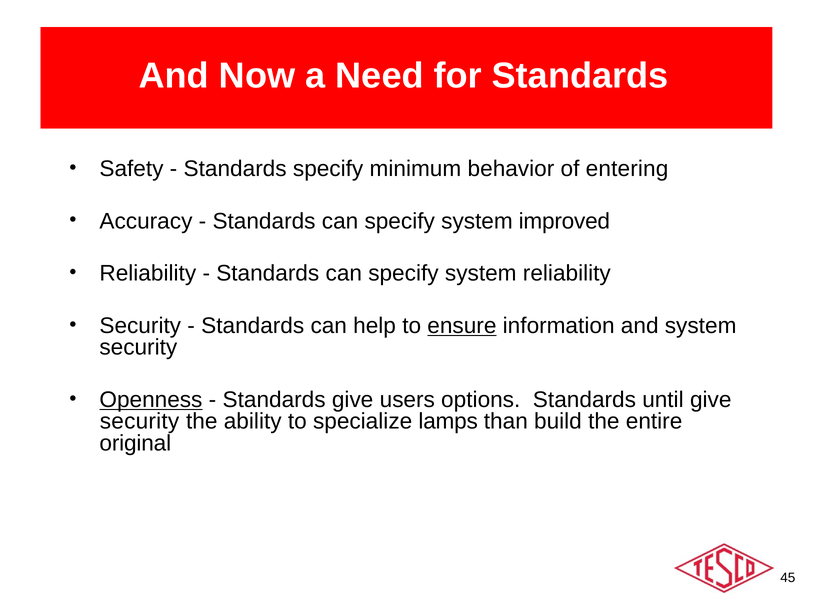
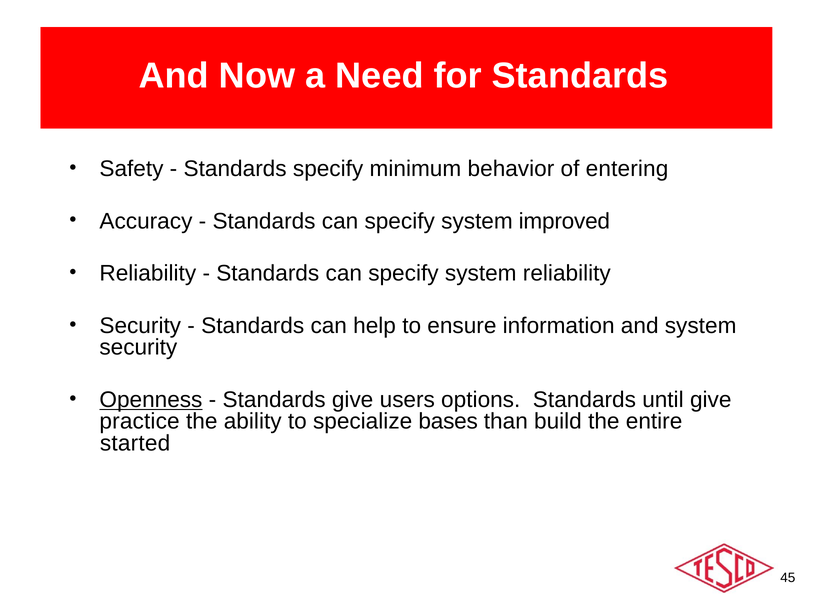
ensure underline: present -> none
security at (140, 422): security -> practice
lamps: lamps -> bases
original: original -> started
